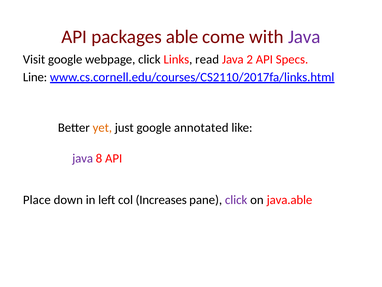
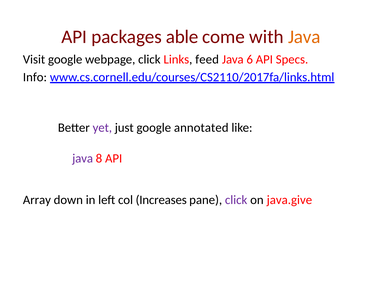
Java at (304, 37) colour: purple -> orange
read: read -> feed
2: 2 -> 6
Line: Line -> Info
yet colour: orange -> purple
Place: Place -> Array
java.able: java.able -> java.give
